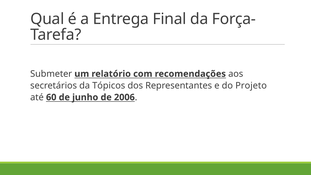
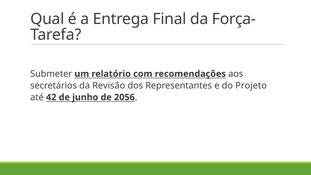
Tópicos: Tópicos -> Revisão
60: 60 -> 42
2006: 2006 -> 2056
